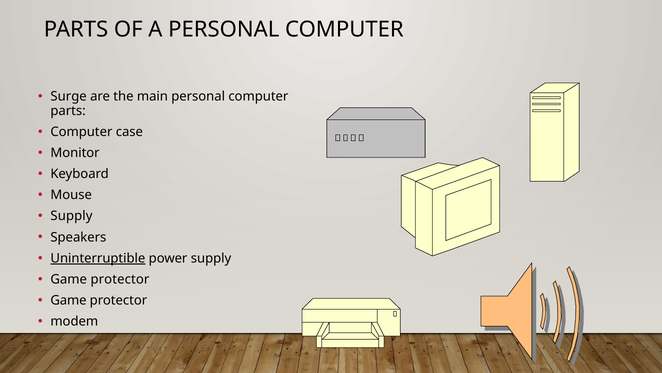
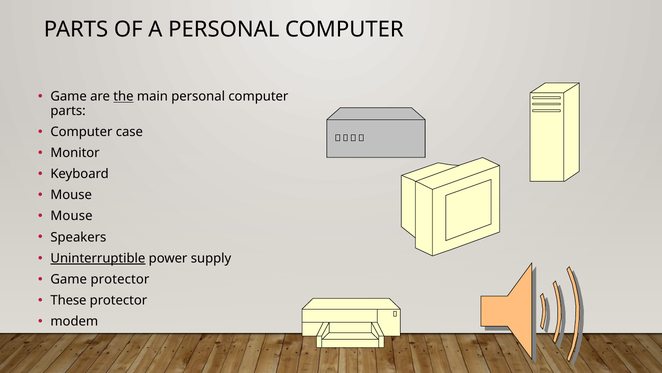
Surge at (69, 96): Surge -> Game
the underline: none -> present
Supply at (72, 216): Supply -> Mouse
Game at (68, 300): Game -> These
